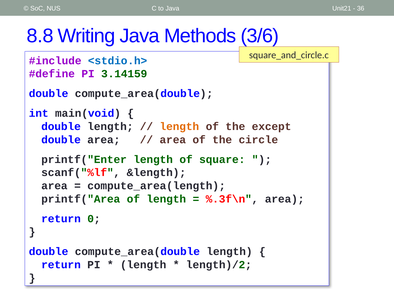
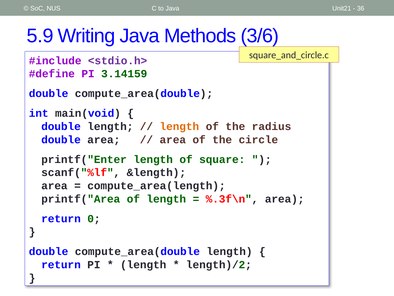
8.8: 8.8 -> 5.9
<stdio.h> colour: blue -> purple
except: except -> radius
